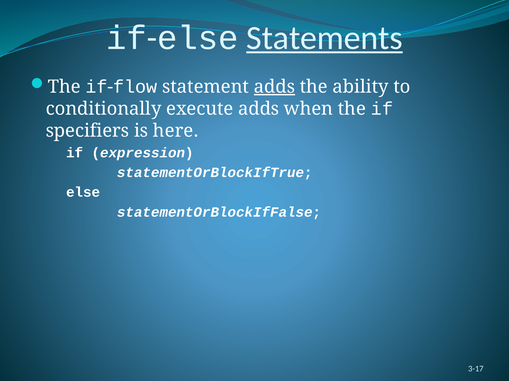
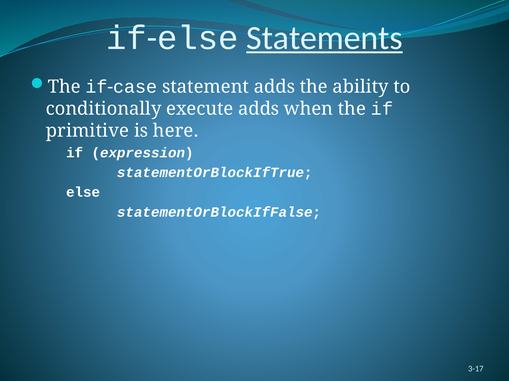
flow: flow -> case
adds at (274, 87) underline: present -> none
specifiers: specifiers -> primitive
